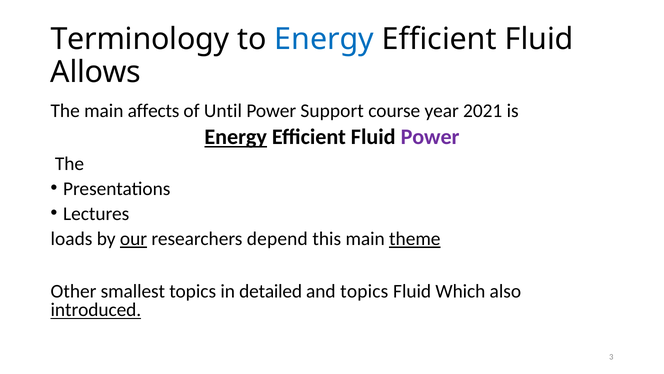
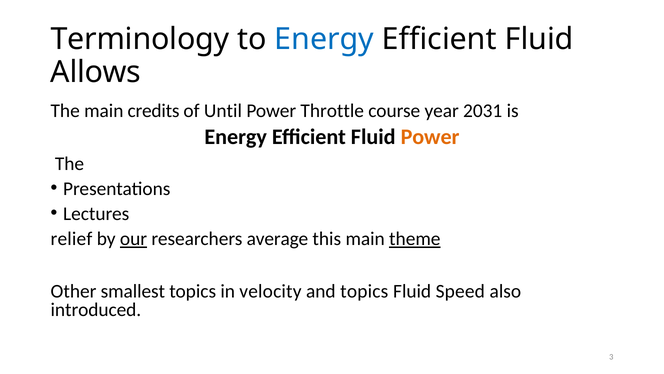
affects: affects -> credits
Support: Support -> Throttle
2021: 2021 -> 2031
Energy at (236, 137) underline: present -> none
Power at (430, 137) colour: purple -> orange
loads: loads -> relief
depend: depend -> average
detailed: detailed -> velocity
Which: Which -> Speed
introduced underline: present -> none
